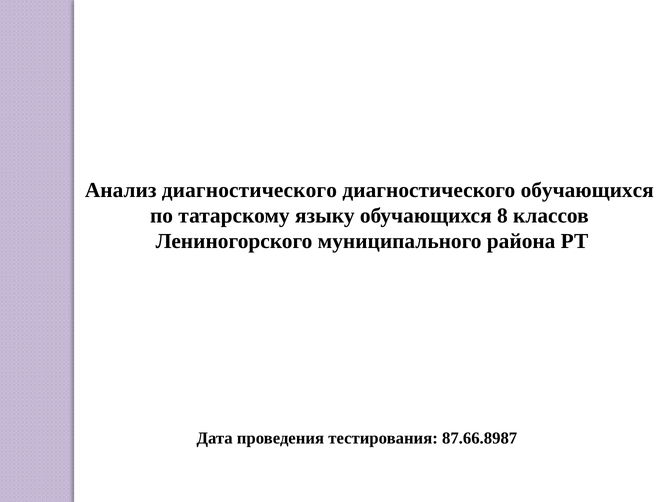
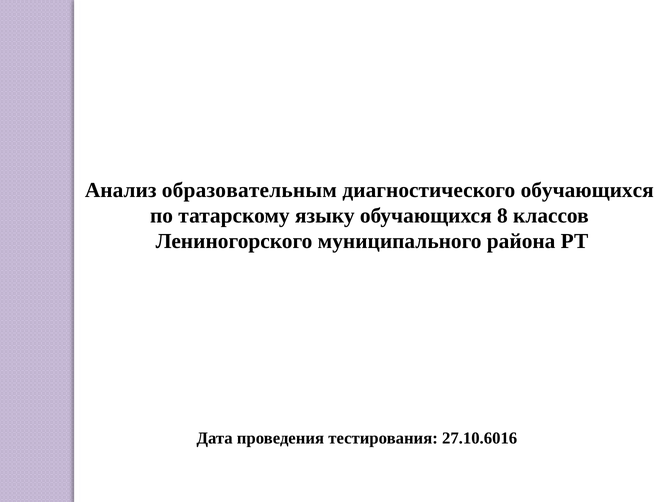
Анализ диагностического: диагностического -> образовательным
87.66.8987: 87.66.8987 -> 27.10.6016
